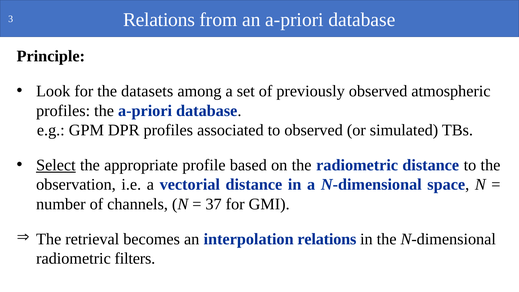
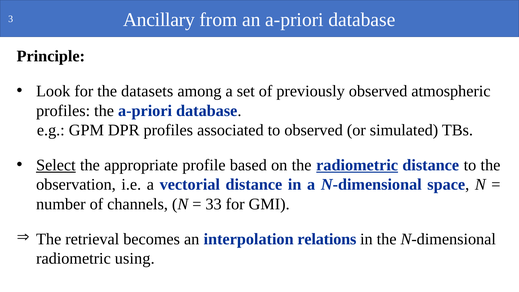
Relations at (159, 20): Relations -> Ancillary
radiometric at (357, 165) underline: none -> present
37: 37 -> 33
filters: filters -> using
